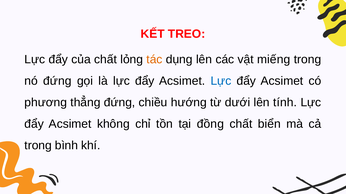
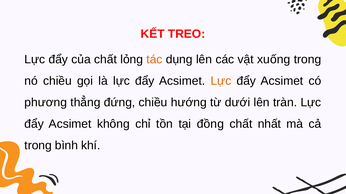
miếng: miếng -> xuống
nó đứng: đứng -> chiều
Lực at (221, 81) colour: blue -> orange
tính: tính -> tràn
biển: biển -> nhất
